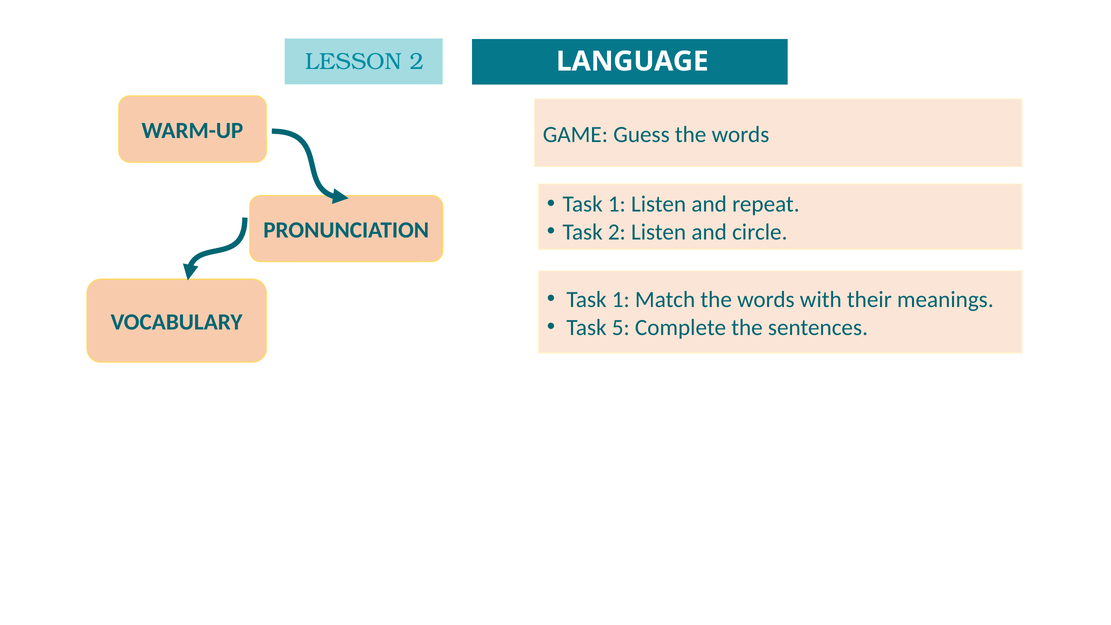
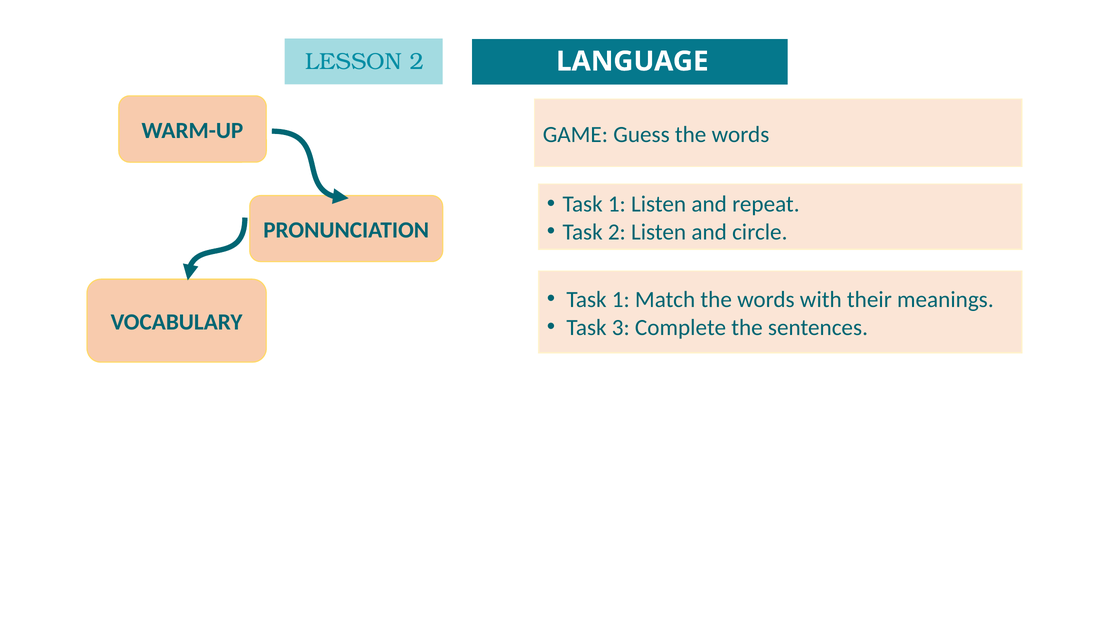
5: 5 -> 3
